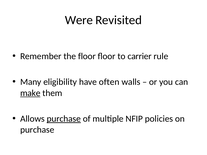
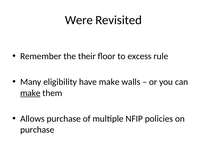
the floor: floor -> their
carrier: carrier -> excess
have often: often -> make
purchase at (64, 119) underline: present -> none
